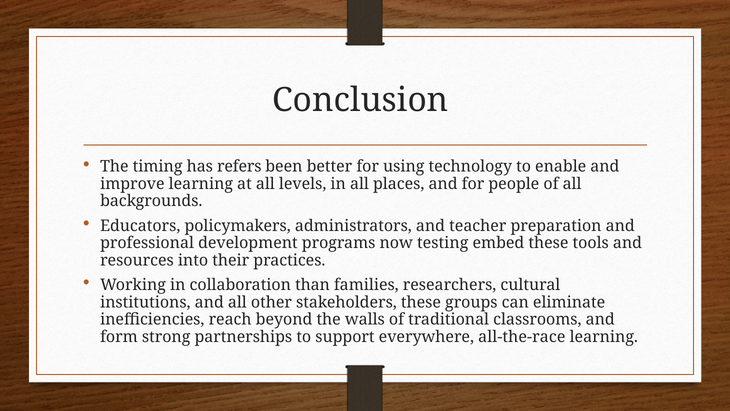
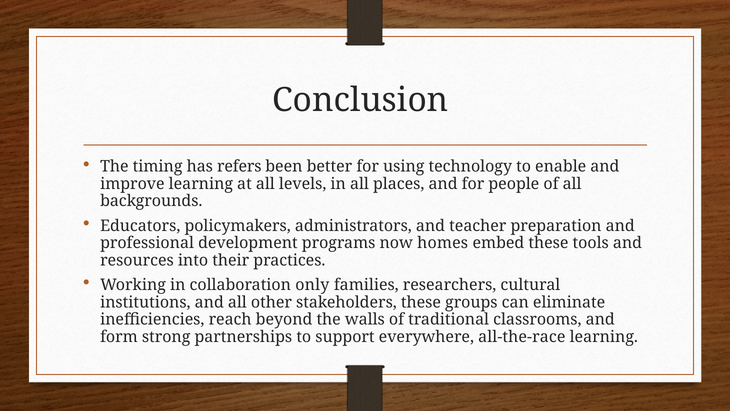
testing: testing -> homes
than: than -> only
